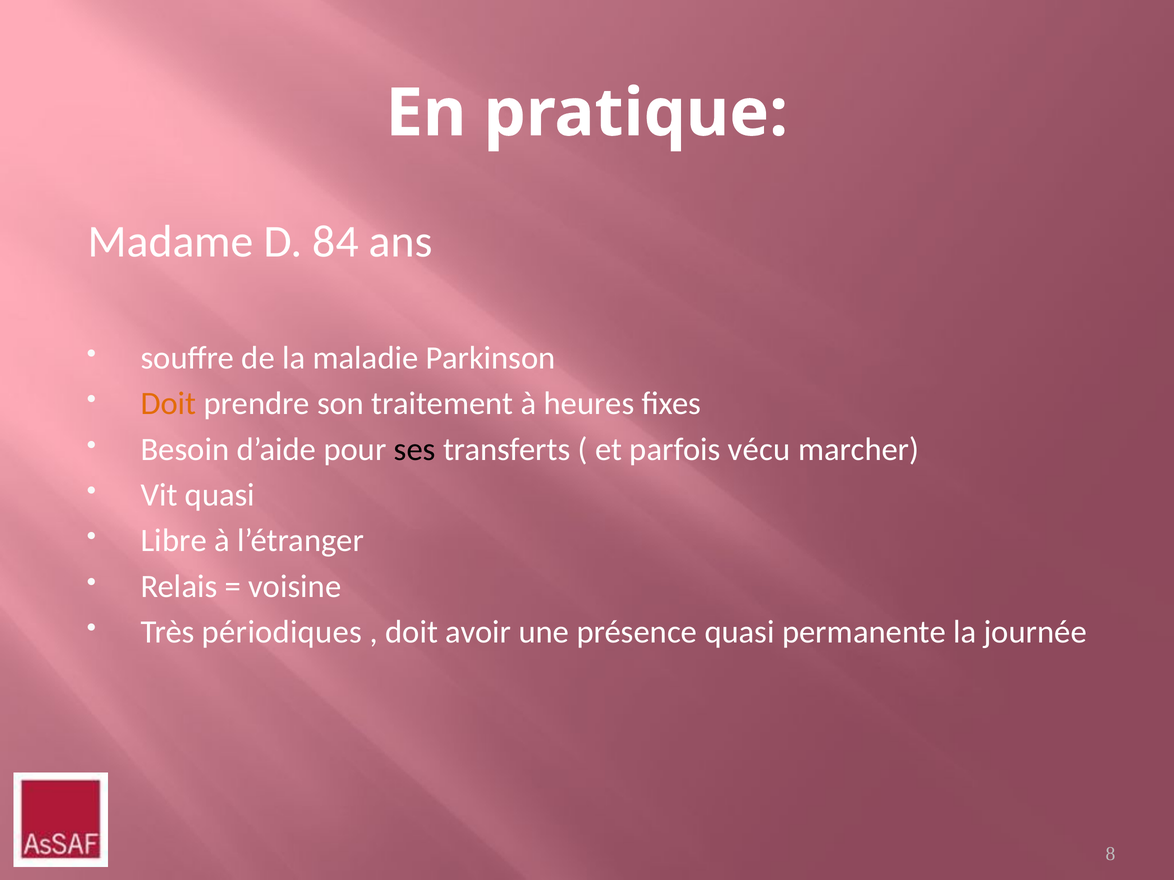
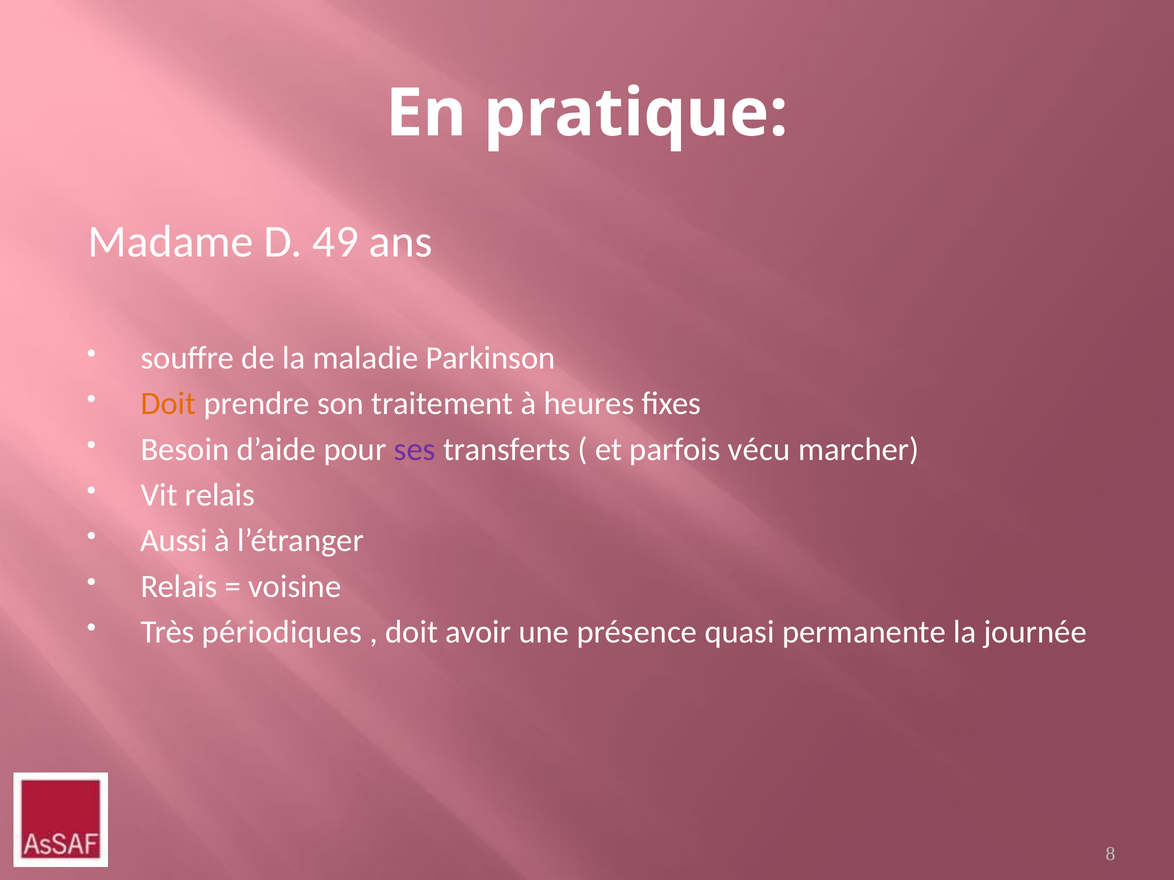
84: 84 -> 49
ses colour: black -> purple
Vit quasi: quasi -> relais
Libre: Libre -> Aussi
